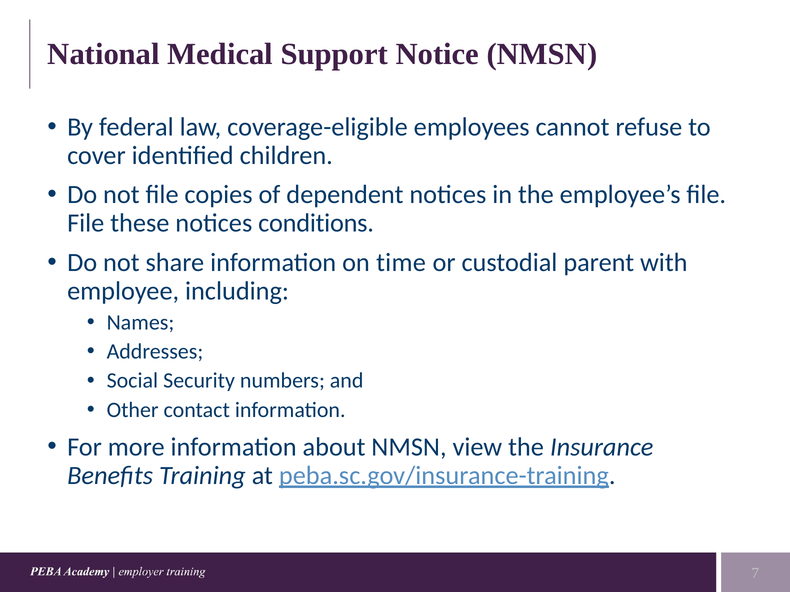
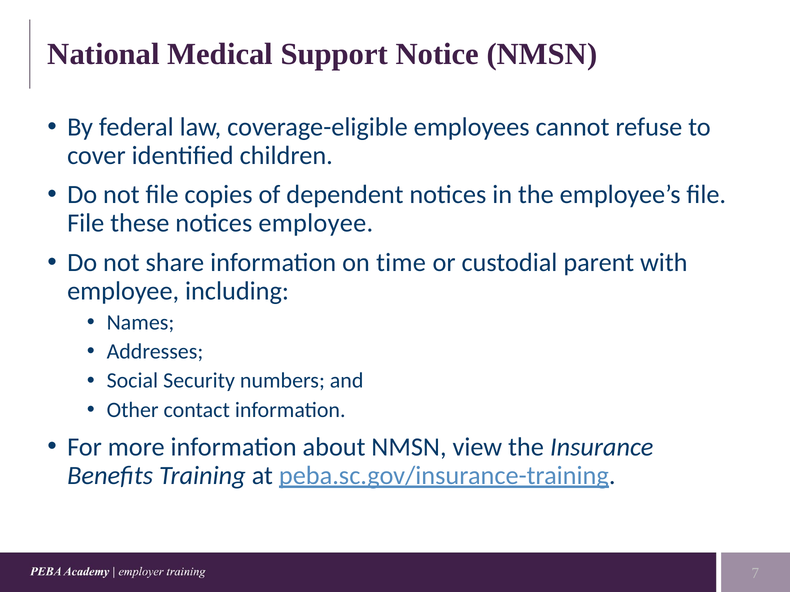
notices conditions: conditions -> employee
